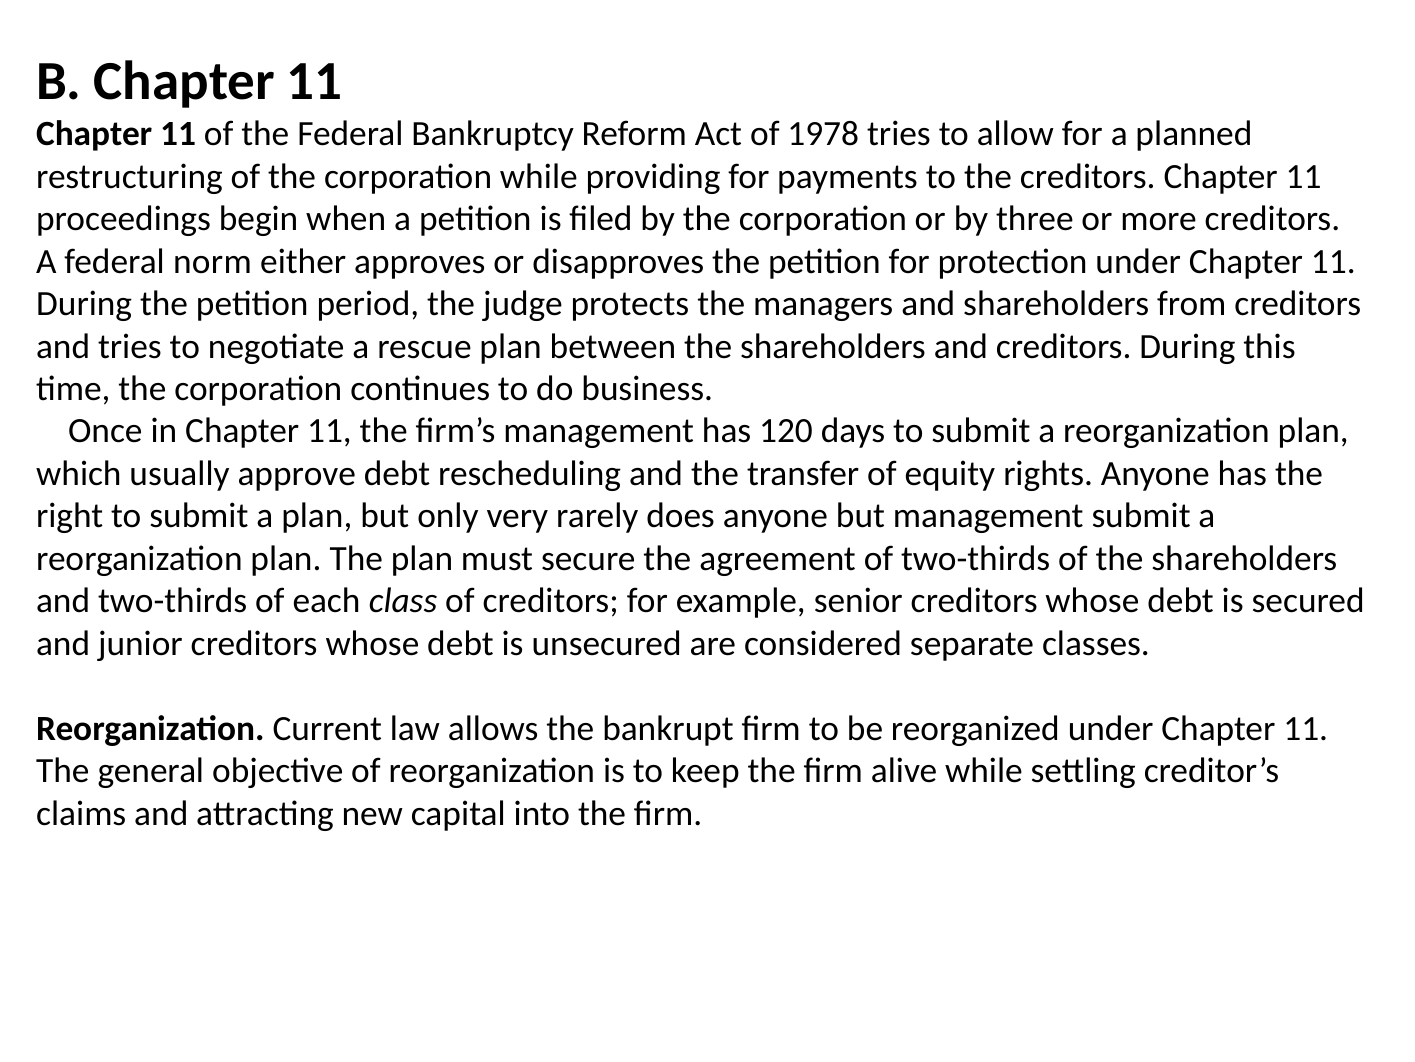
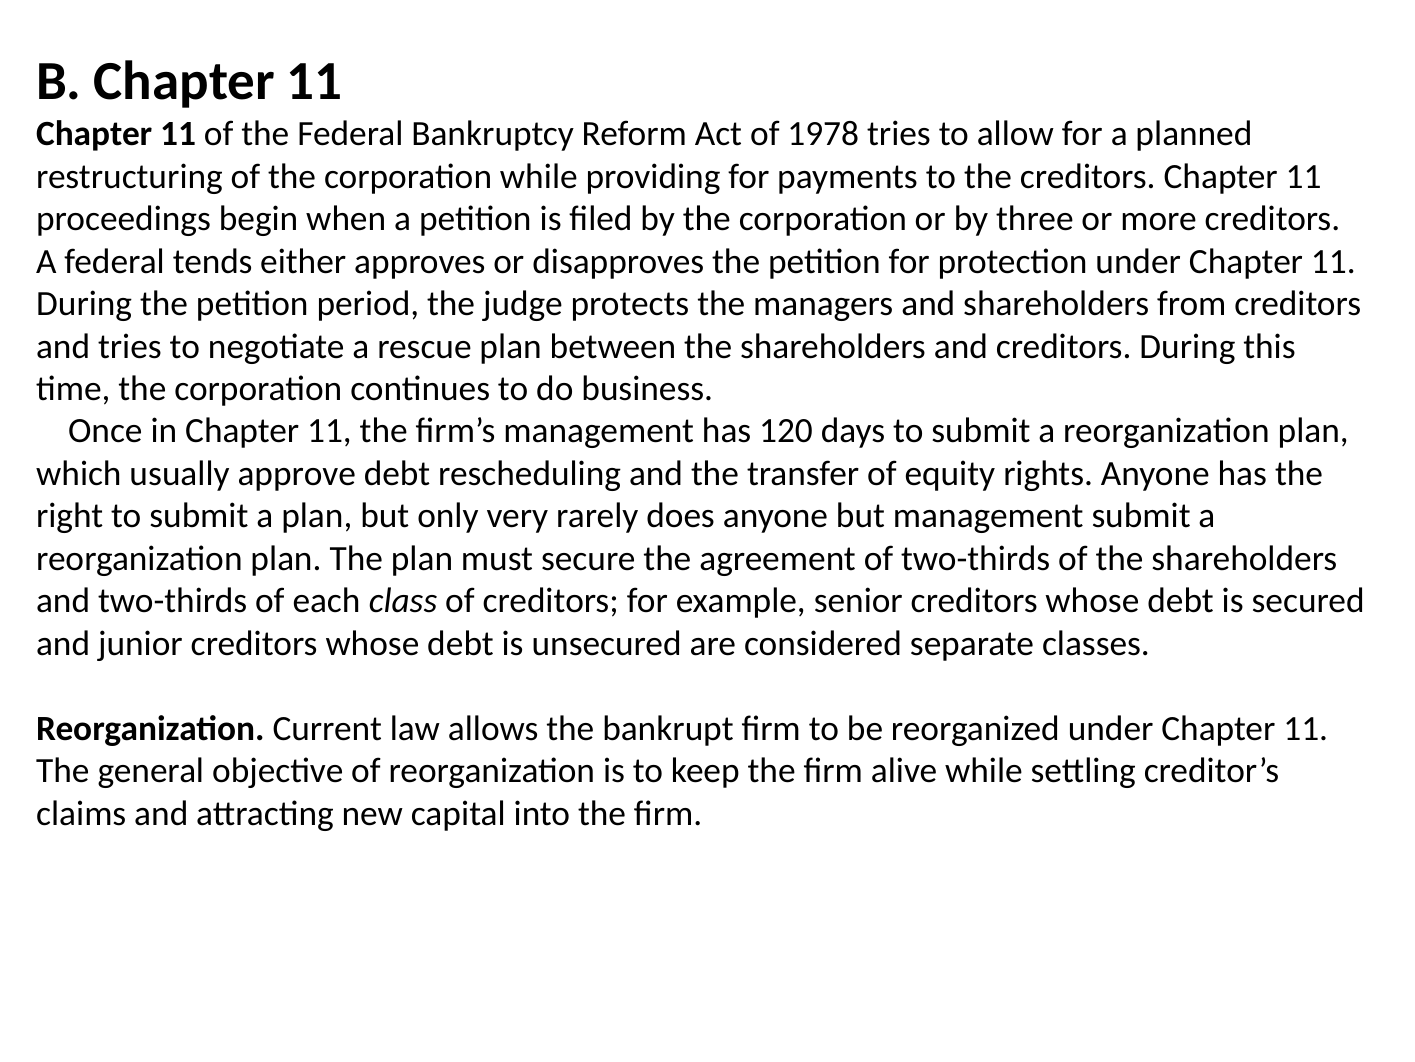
norm: norm -> tends
